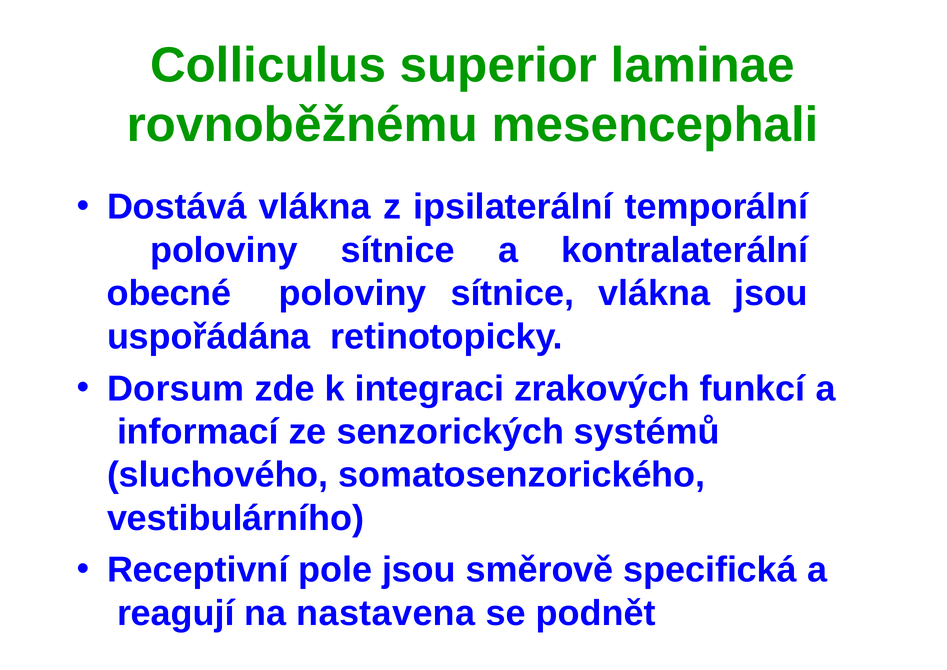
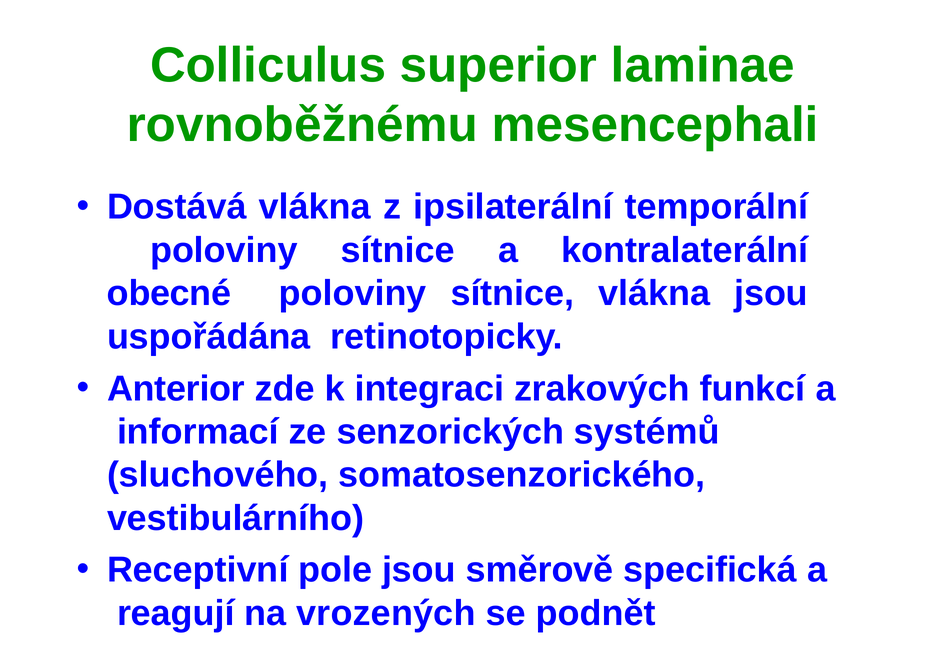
Dorsum: Dorsum -> Anterior
nastavena: nastavena -> vrozených
